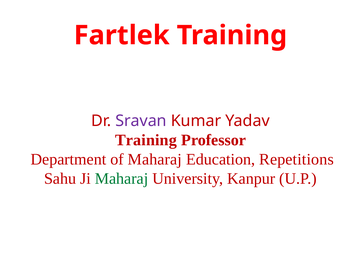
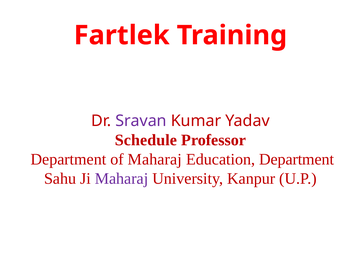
Training at (146, 140): Training -> Schedule
Education Repetitions: Repetitions -> Department
Maharaj at (122, 178) colour: green -> purple
